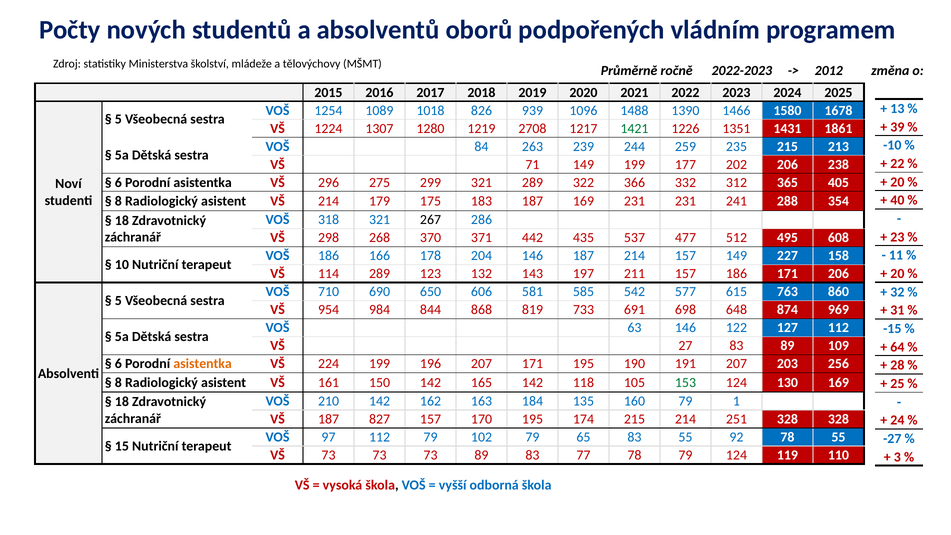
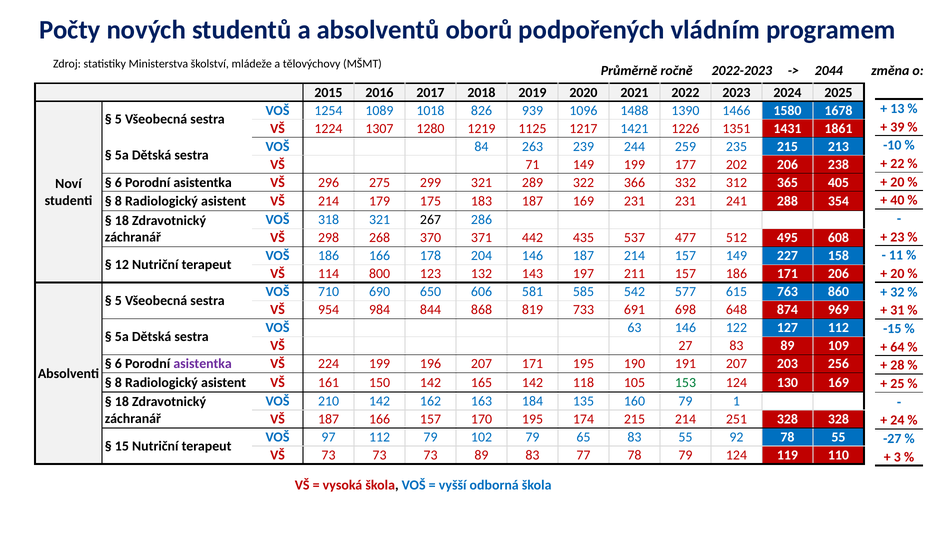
2012: 2012 -> 2044
2708: 2708 -> 1125
1421 colour: green -> blue
10: 10 -> 12
114 289: 289 -> 800
asistentka at (203, 364) colour: orange -> purple
187 827: 827 -> 166
